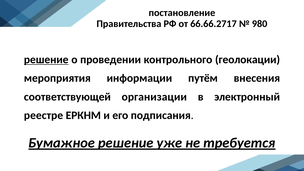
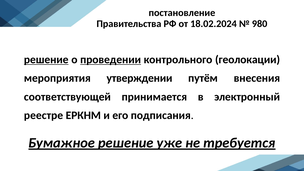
66.66.2717: 66.66.2717 -> 18.02.2024
проведении underline: none -> present
информации: информации -> утверждении
организации: организации -> принимается
